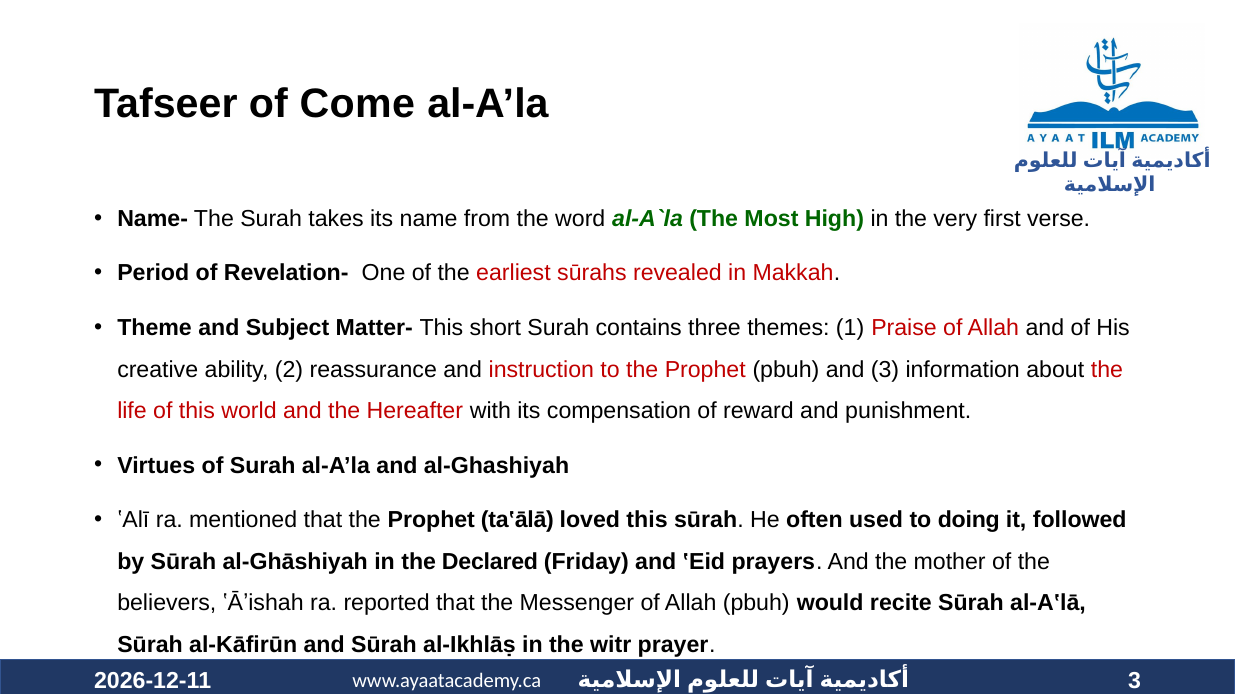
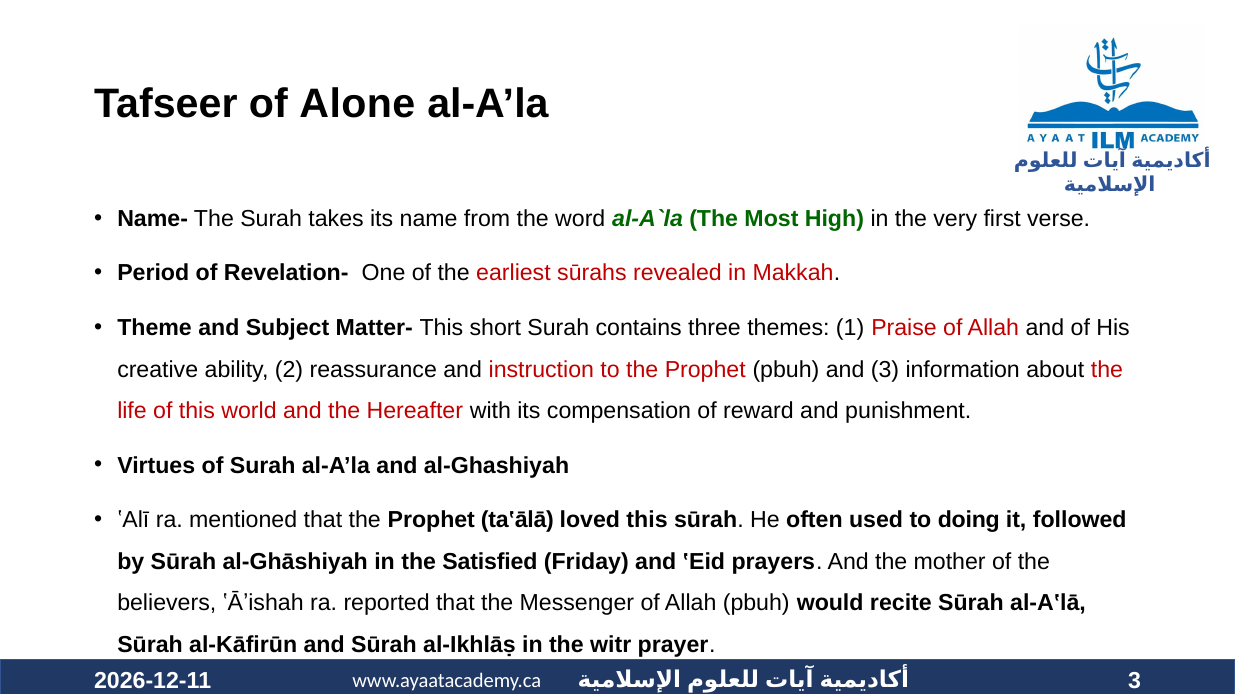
Come: Come -> Alone
Declared: Declared -> Satisfied
